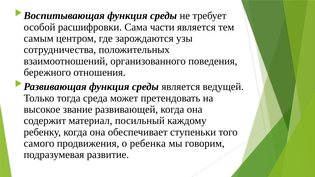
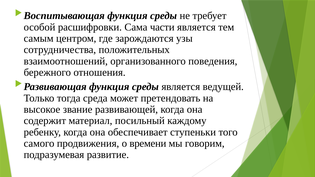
ребенка: ребенка -> времени
